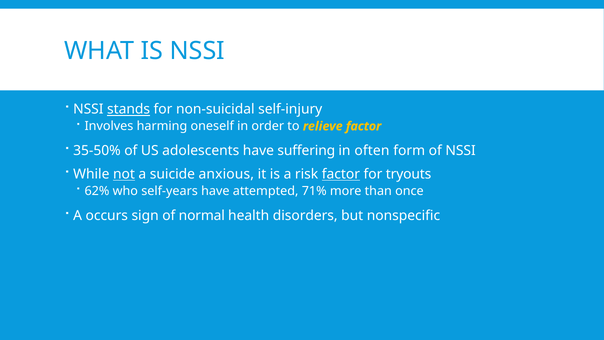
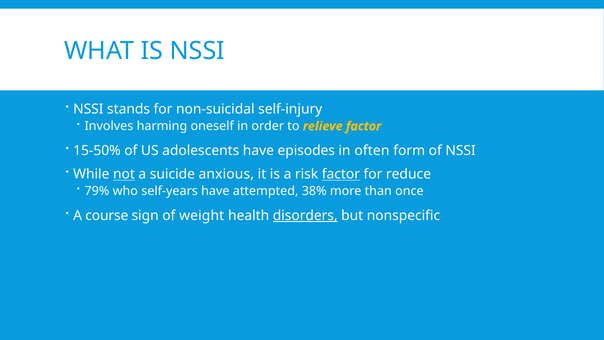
stands underline: present -> none
35-50%: 35-50% -> 15-50%
suffering: suffering -> episodes
tryouts: tryouts -> reduce
62%: 62% -> 79%
71%: 71% -> 38%
occurs: occurs -> course
normal: normal -> weight
disorders underline: none -> present
